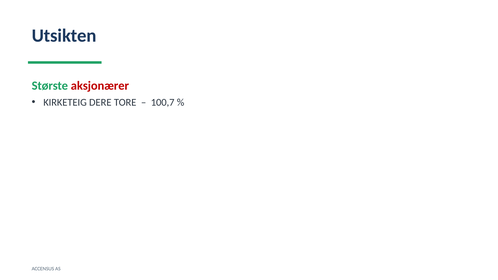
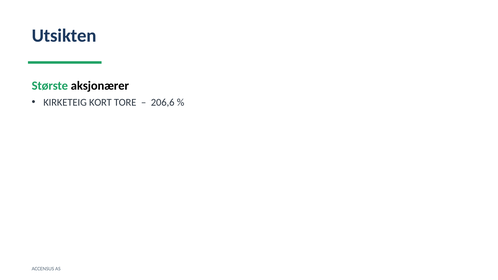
aksjonærer colour: red -> black
DERE: DERE -> KORT
100,7: 100,7 -> 206,6
